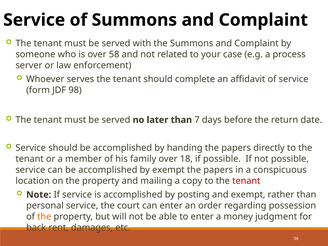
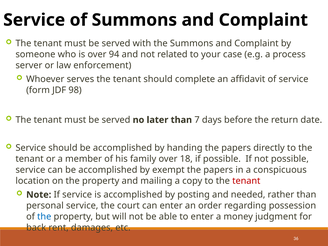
58: 58 -> 94
and exempt: exempt -> needed
the at (44, 217) colour: orange -> blue
